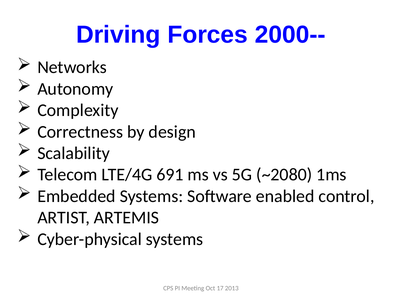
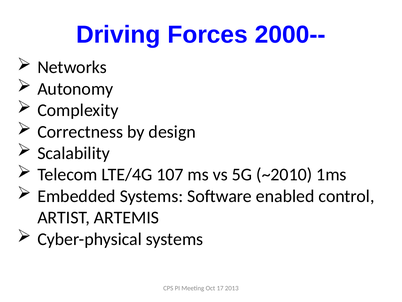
691: 691 -> 107
~2080: ~2080 -> ~2010
